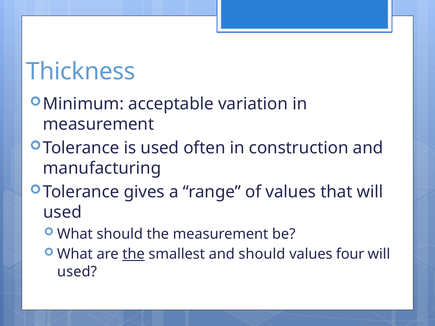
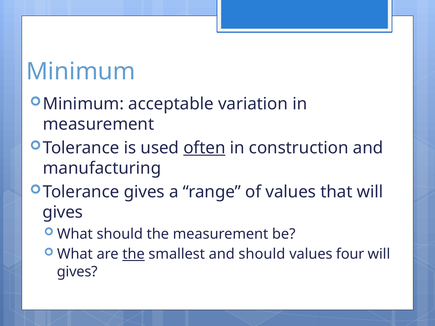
Thickness at (81, 72): Thickness -> Minimum
often underline: none -> present
used at (63, 212): used -> gives
used at (77, 272): used -> gives
